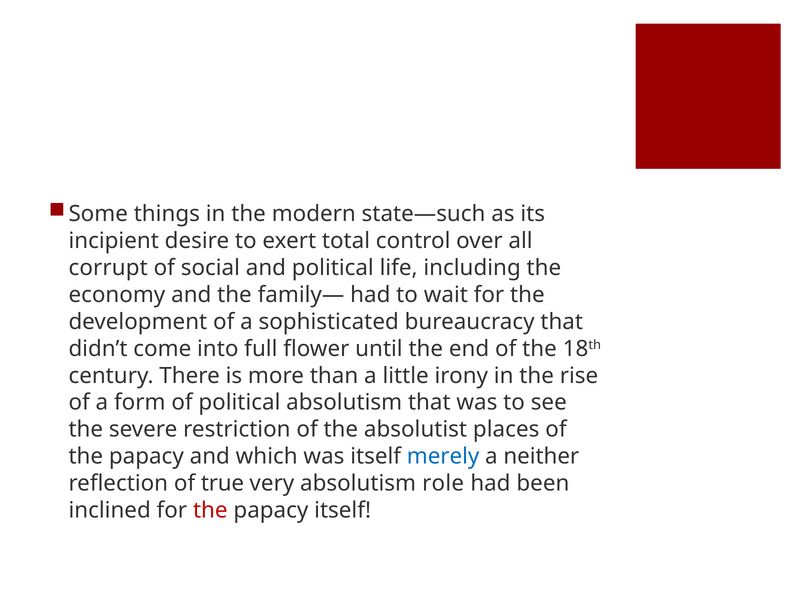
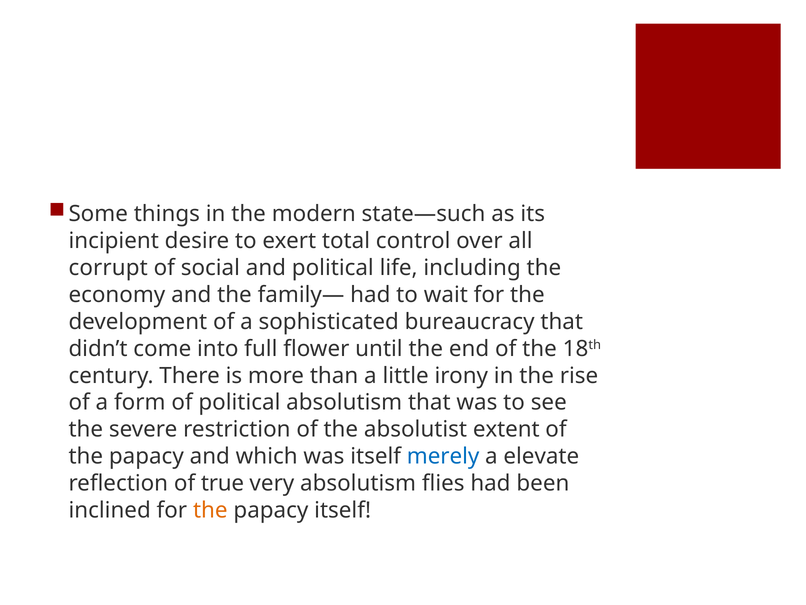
places: places -> extent
neither: neither -> elevate
role: role -> flies
the at (210, 510) colour: red -> orange
